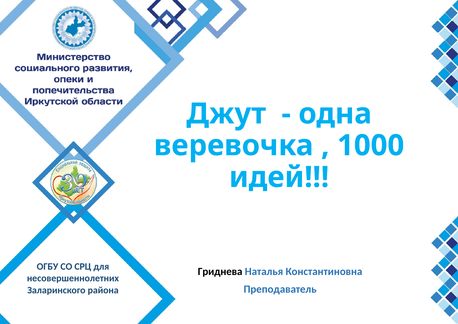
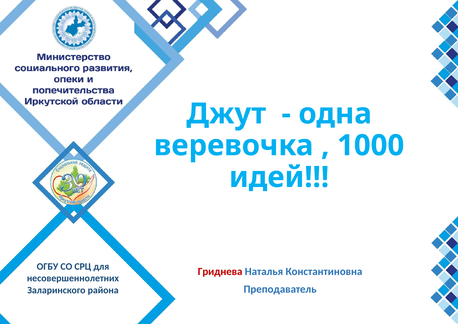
Гриднева colour: black -> red
